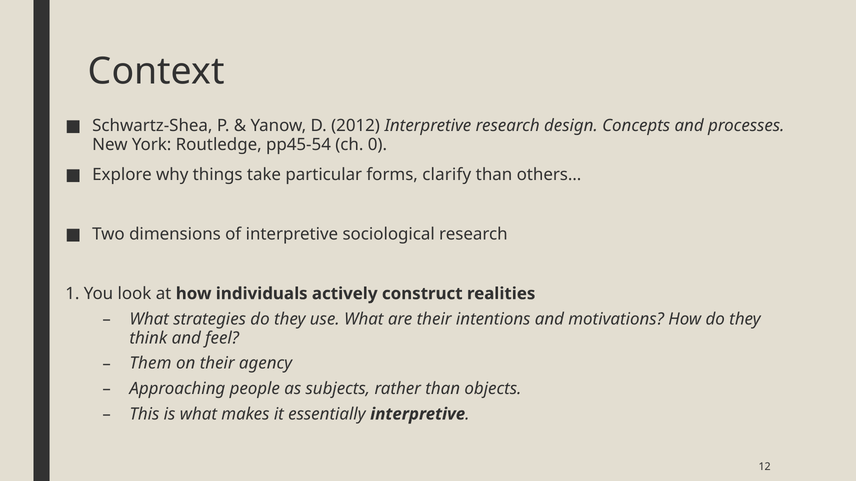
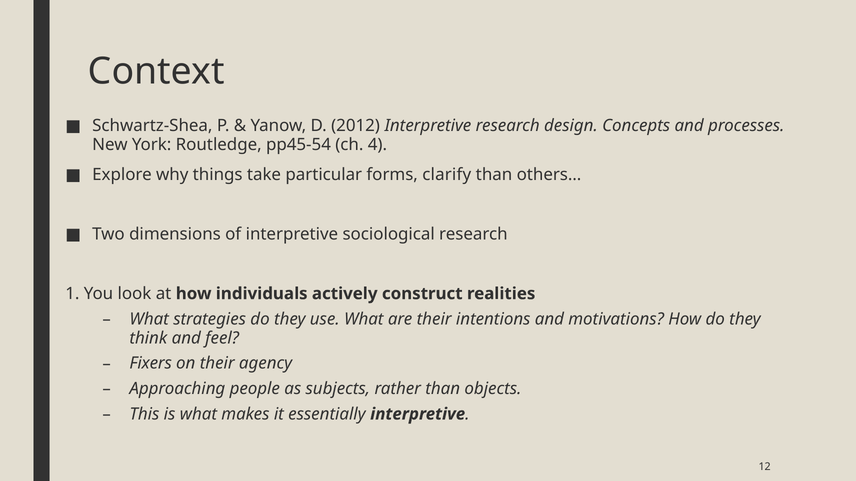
0: 0 -> 4
Them: Them -> Fixers
